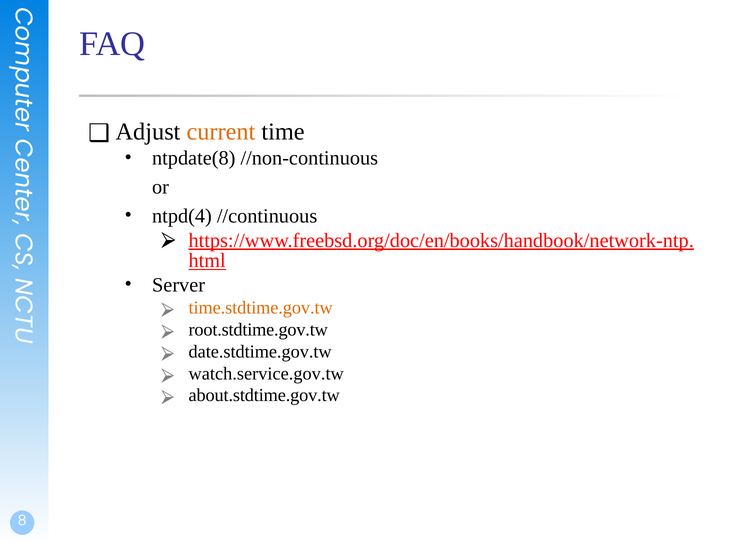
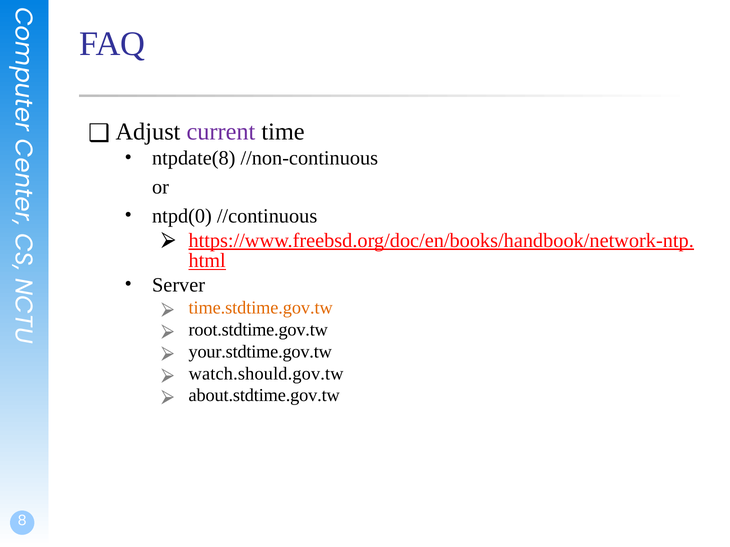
current colour: orange -> purple
ntpd(4: ntpd(4 -> ntpd(0
date.stdtime.gov.tw: date.stdtime.gov.tw -> your.stdtime.gov.tw
watch.service.gov.tw: watch.service.gov.tw -> watch.should.gov.tw
